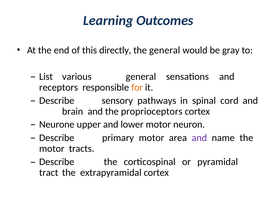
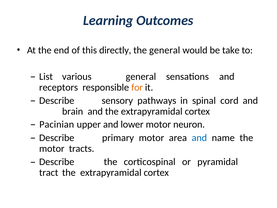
gray: gray -> take
and the proprioceptors: proprioceptors -> extrapyramidal
Neurone: Neurone -> Pacinian
and at (199, 138) colour: purple -> blue
